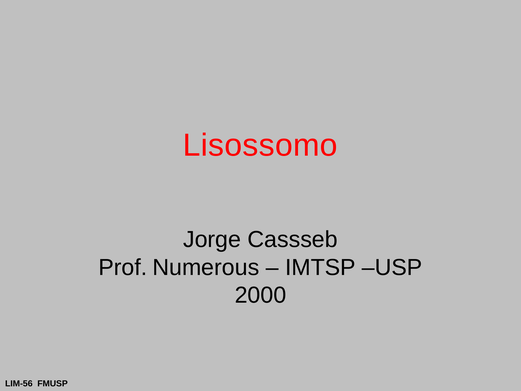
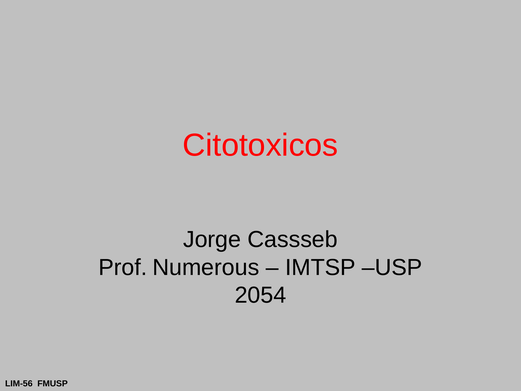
Lisossomo: Lisossomo -> Citotoxicos
2000: 2000 -> 2054
